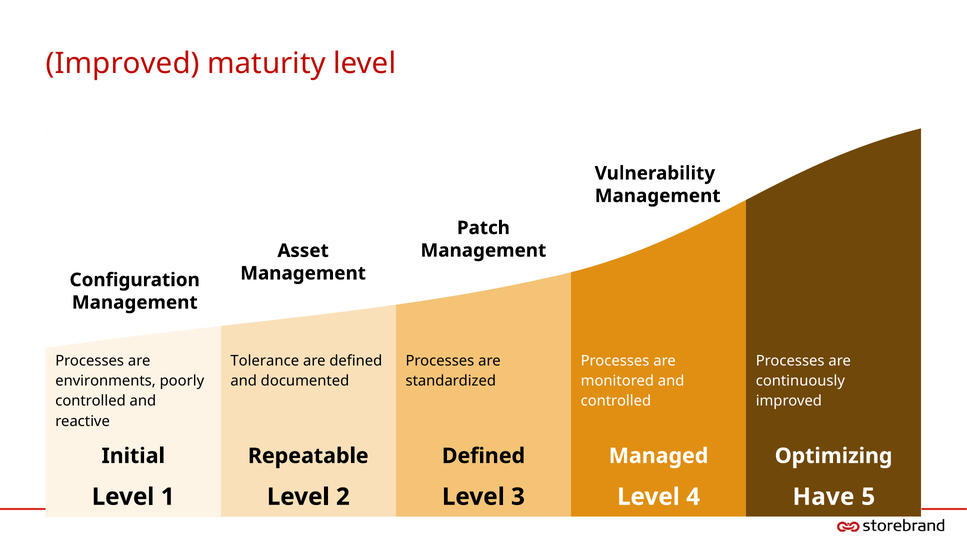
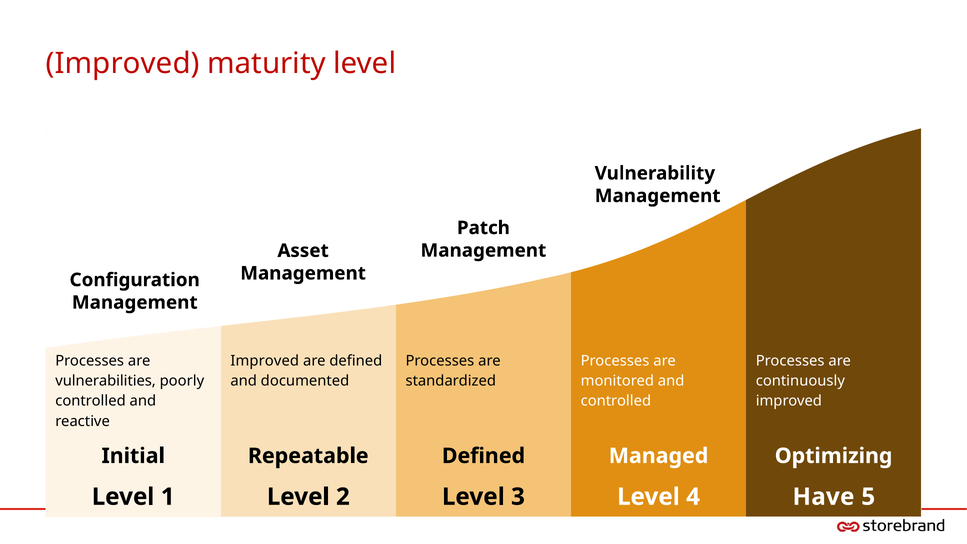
Tolerance at (265, 361): Tolerance -> Improved
environments: environments -> vulnerabilities
